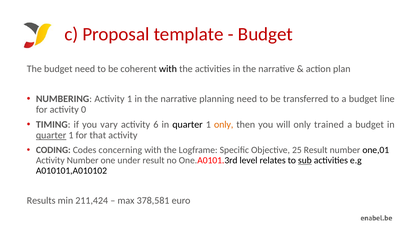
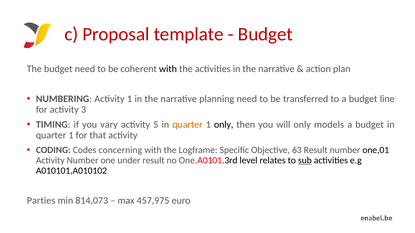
0: 0 -> 3
6: 6 -> 5
quarter at (187, 125) colour: black -> orange
only at (224, 125) colour: orange -> black
trained: trained -> models
quarter at (51, 136) underline: present -> none
25: 25 -> 63
Results: Results -> Parties
211,424: 211,424 -> 814,073
378,581: 378,581 -> 457,975
